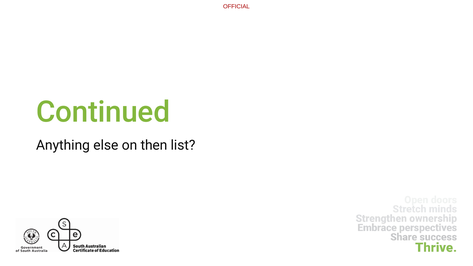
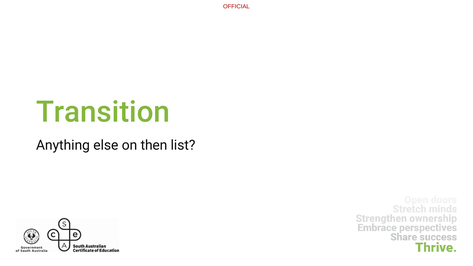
Continued: Continued -> Transition
